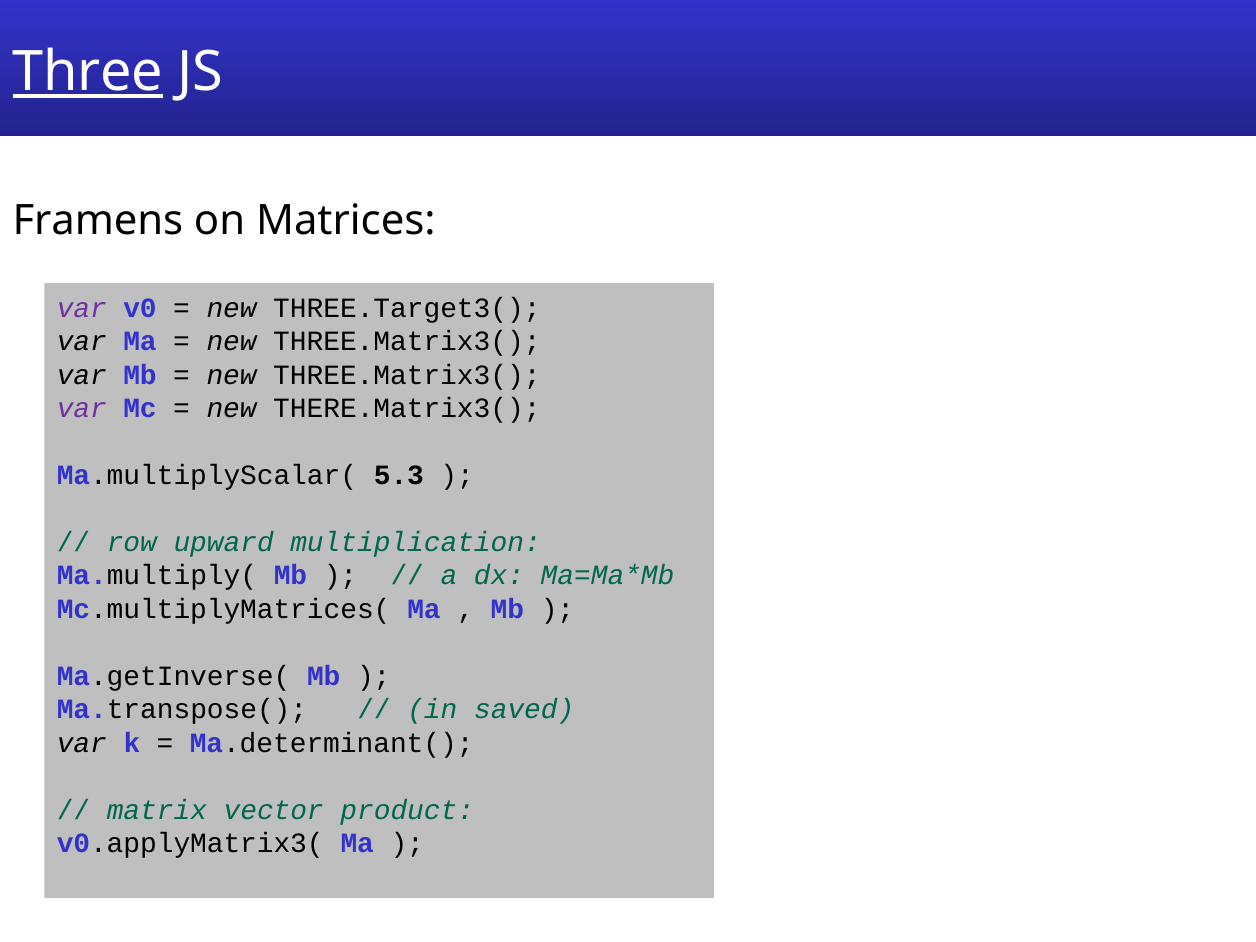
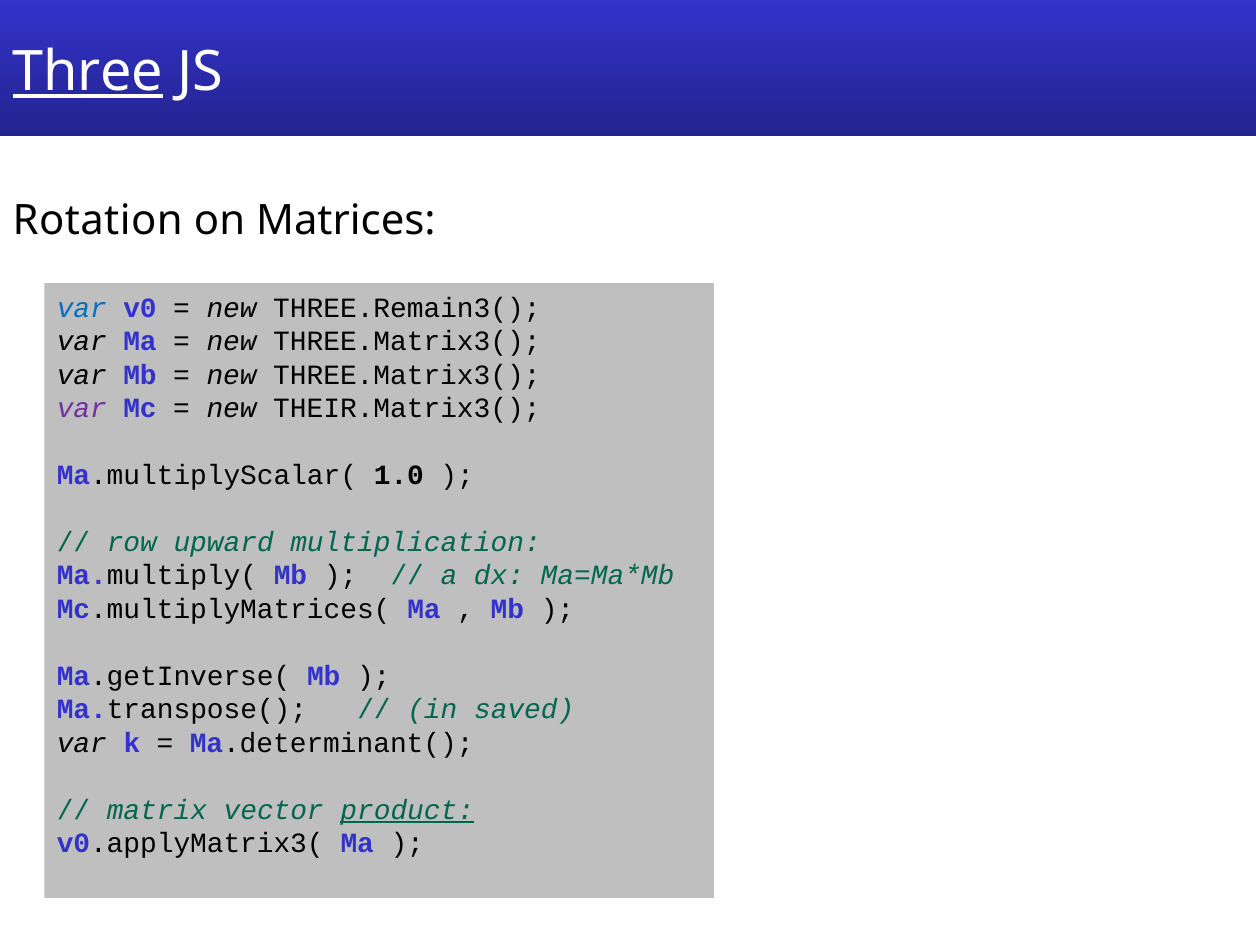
Framens: Framens -> Rotation
var at (82, 308) colour: purple -> blue
THREE.Target3(: THREE.Target3( -> THREE.Remain3(
THERE.Matrix3(: THERE.Matrix3( -> THEIR.Matrix3(
5.3: 5.3 -> 1.0
product underline: none -> present
